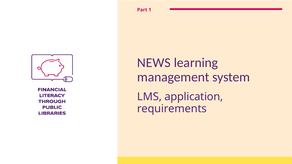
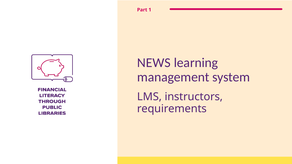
application: application -> instructors
